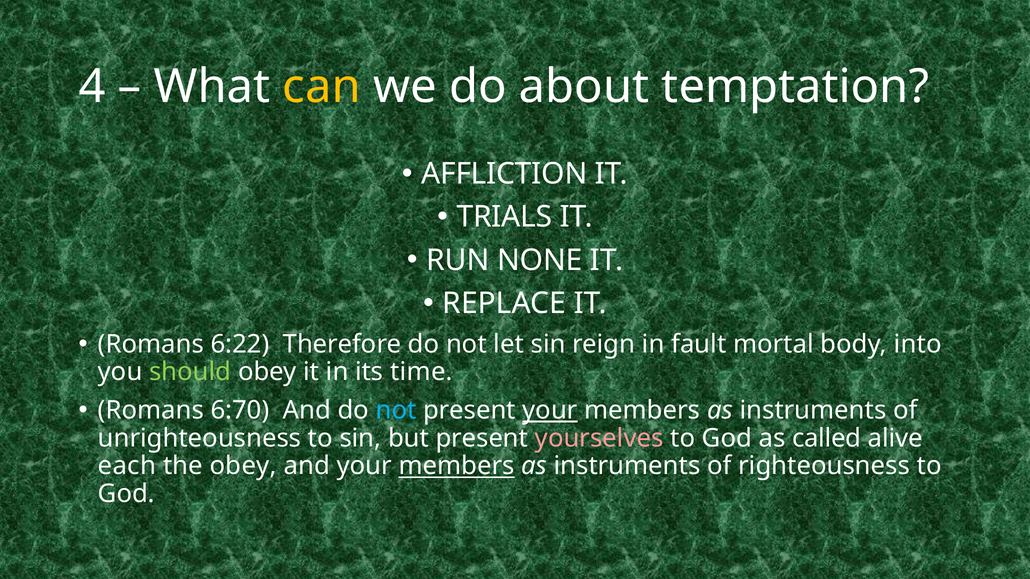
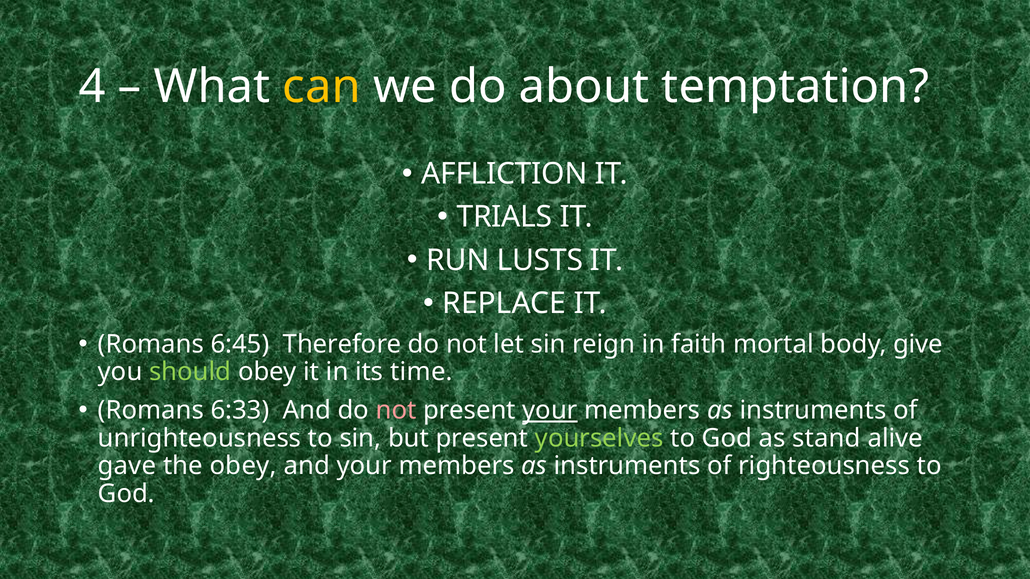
NONE: NONE -> LUSTS
6:22: 6:22 -> 6:45
fault: fault -> faith
into: into -> give
6:70: 6:70 -> 6:33
not at (396, 411) colour: light blue -> pink
yourselves colour: pink -> light green
called: called -> stand
each: each -> gave
members at (457, 466) underline: present -> none
